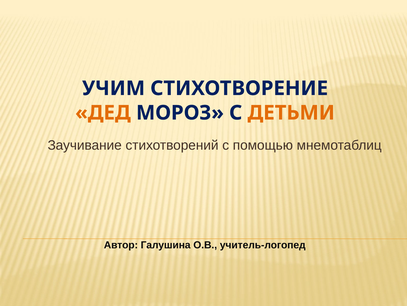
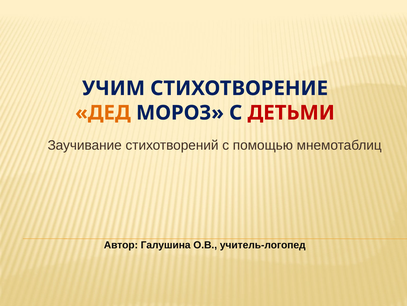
ДЕТЬМИ colour: orange -> red
